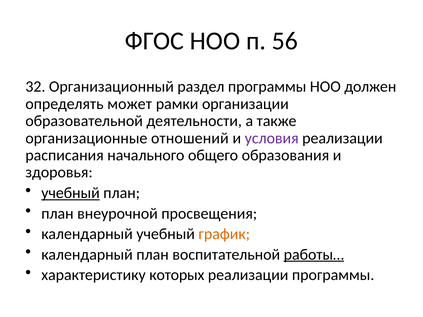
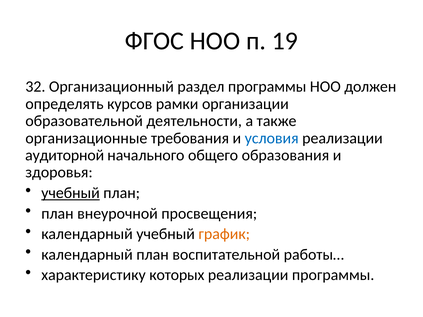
56: 56 -> 19
может: может -> курсов
отношений: отношений -> требования
условия colour: purple -> blue
расписания: расписания -> аудиторной
работы… underline: present -> none
